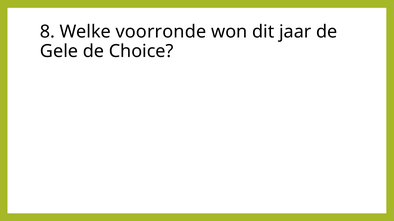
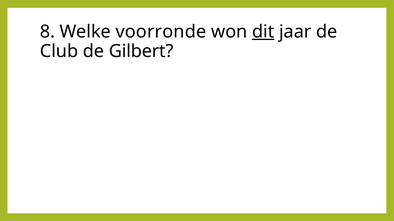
dit underline: none -> present
Gele: Gele -> Club
Choice: Choice -> Gilbert
